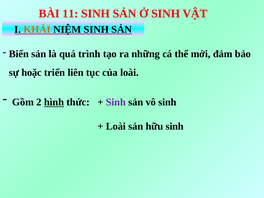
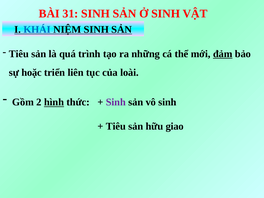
11: 11 -> 31
KHÁI colour: orange -> blue
Biến at (19, 54): Biến -> Tiêu
đảm underline: none -> present
Loài at (116, 126): Loài -> Tiêu
hữu sinh: sinh -> giao
